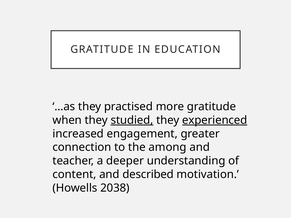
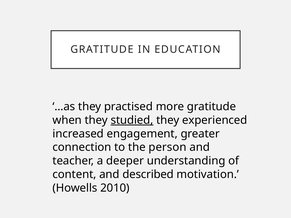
experienced underline: present -> none
among: among -> person
2038: 2038 -> 2010
